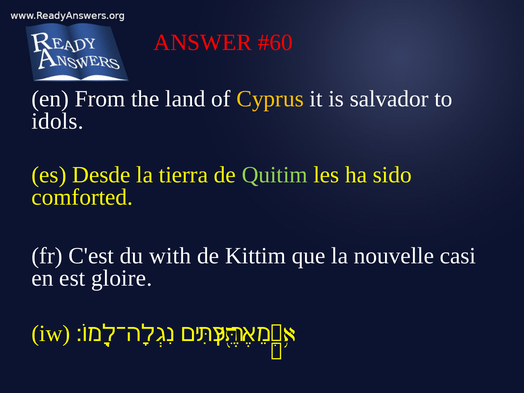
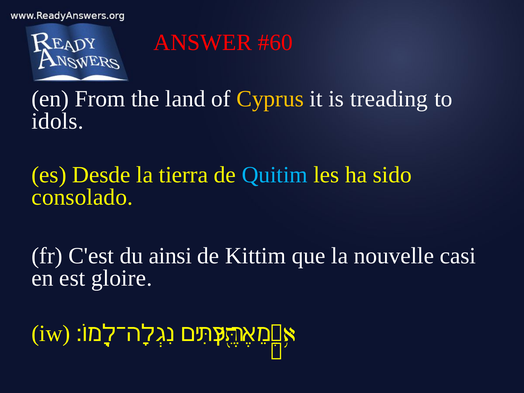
salvador: salvador -> treading
Quitim colour: light green -> light blue
comforted: comforted -> consolado
with: with -> ainsi
